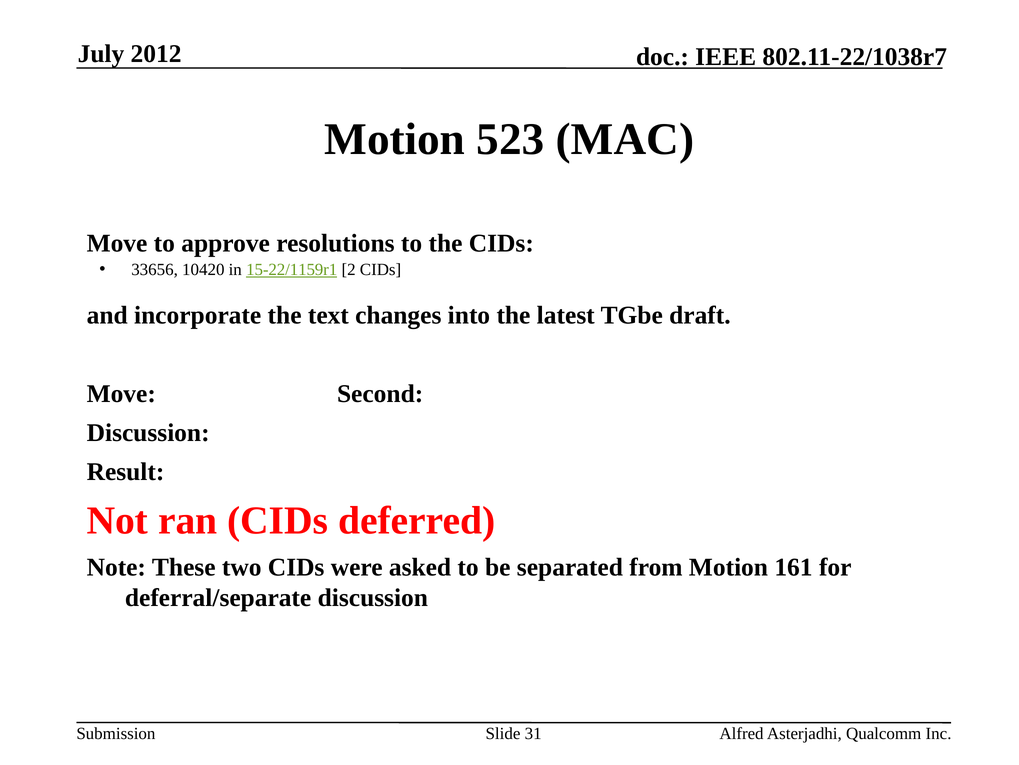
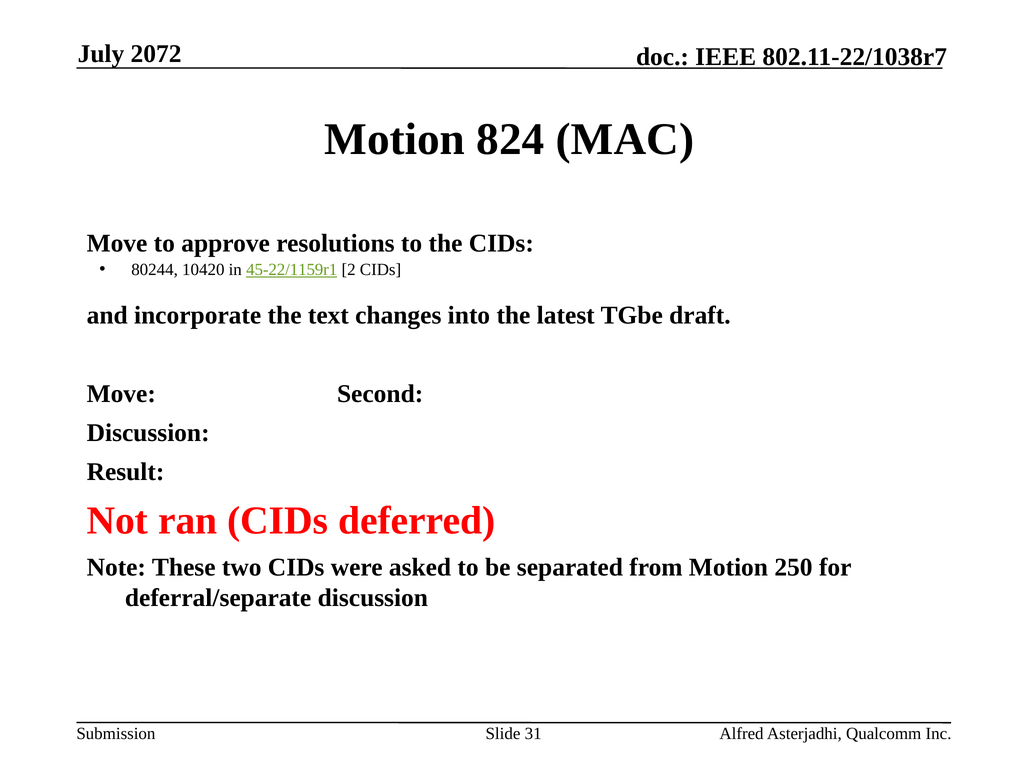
2012: 2012 -> 2072
523: 523 -> 824
33656: 33656 -> 80244
15-22/1159r1: 15-22/1159r1 -> 45-22/1159r1
161: 161 -> 250
